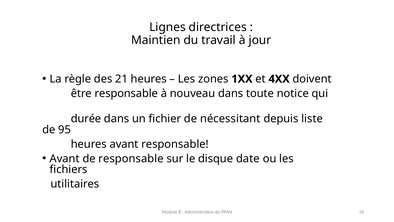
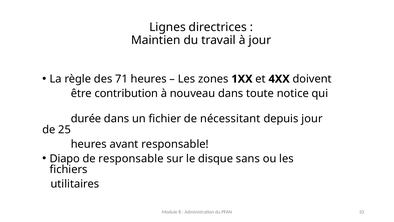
21: 21 -> 71
être responsable: responsable -> contribution
depuis liste: liste -> jour
95: 95 -> 25
Avant at (65, 158): Avant -> Diapo
date: date -> sans
